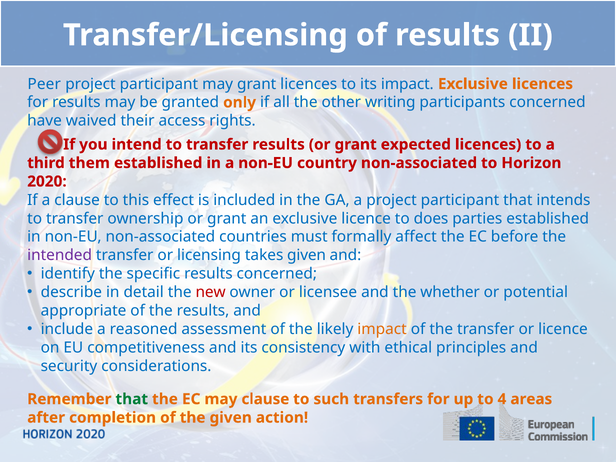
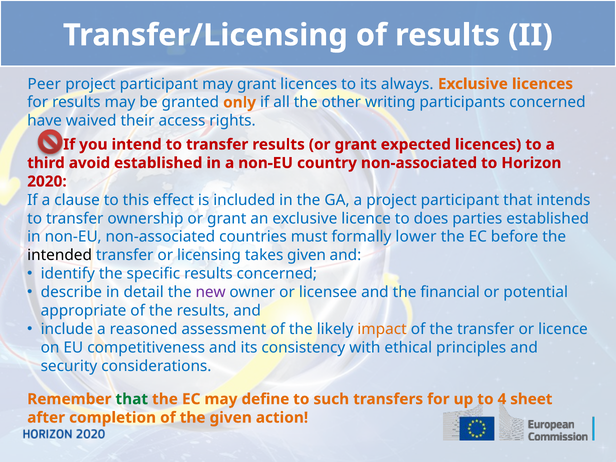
its impact: impact -> always
them: them -> avoid
affect: affect -> lower
intended colour: purple -> black
new colour: red -> purple
whether: whether -> financial
may clause: clause -> define
areas: areas -> sheet
